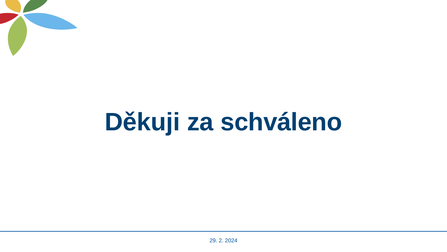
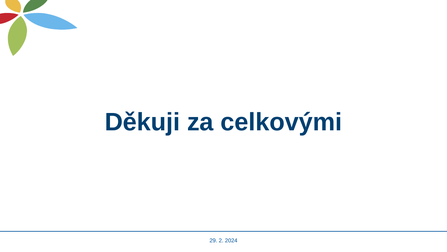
schváleno: schváleno -> celkovými
